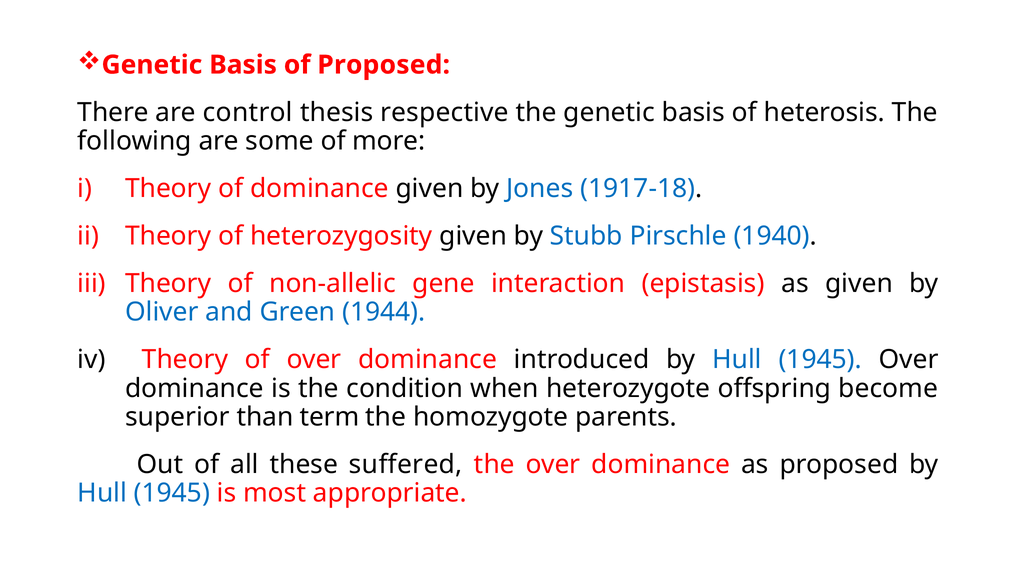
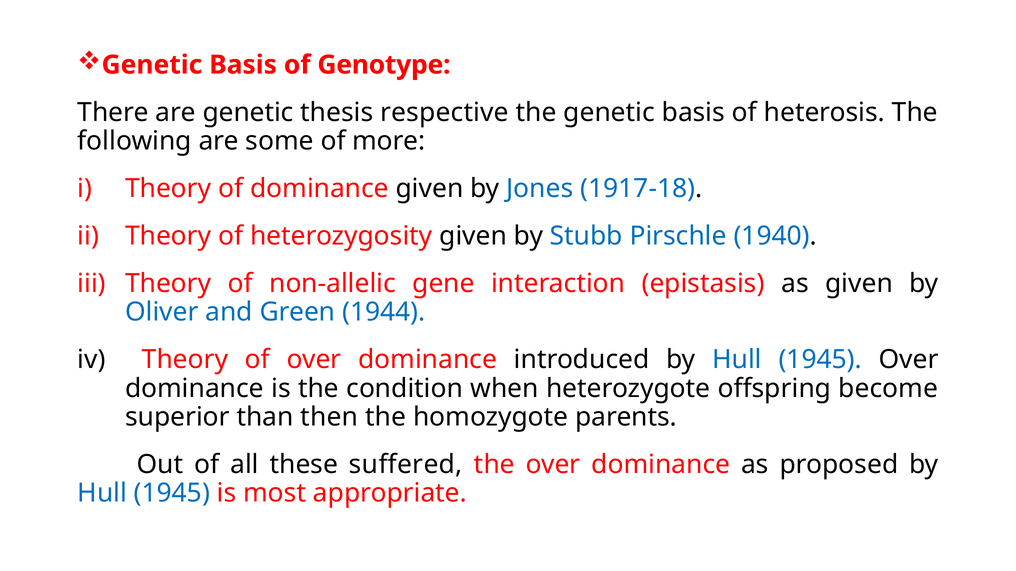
of Proposed: Proposed -> Genotype
are control: control -> genetic
term: term -> then
